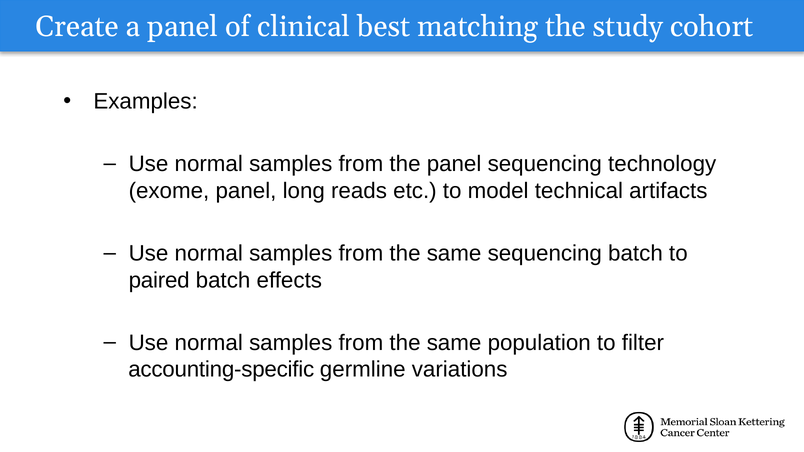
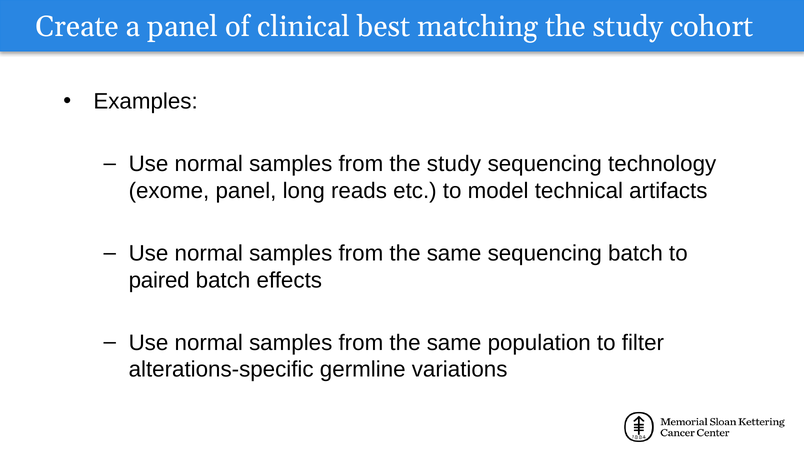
from the panel: panel -> study
accounting-specific: accounting-specific -> alterations-specific
